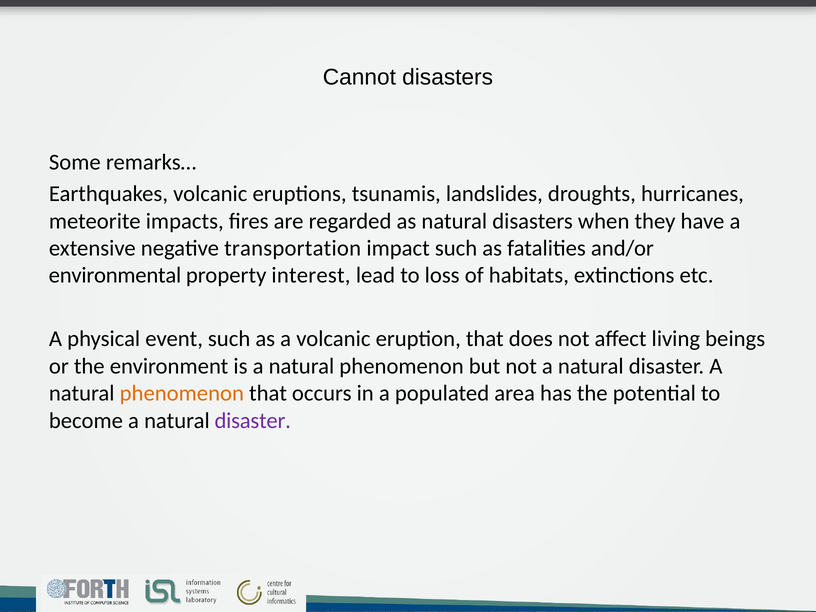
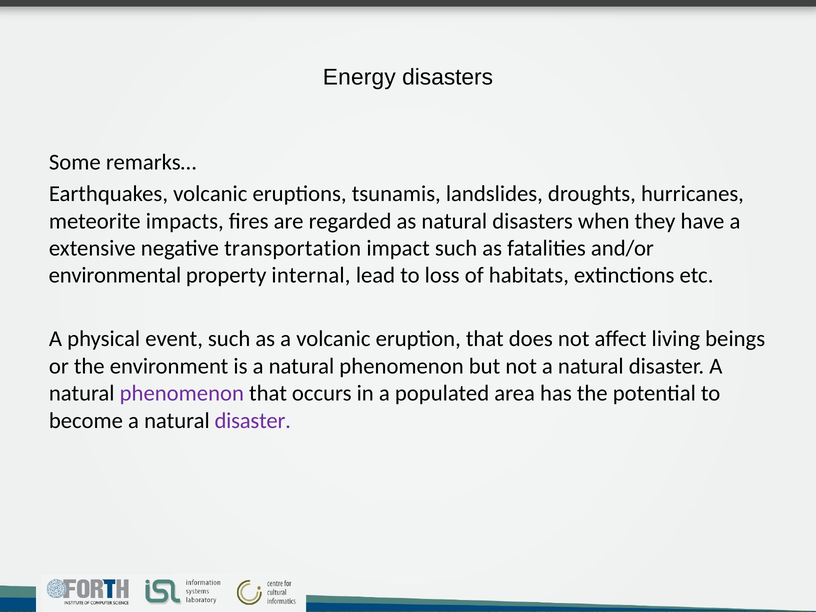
Cannot: Cannot -> Energy
interest: interest -> internal
phenomenon at (182, 393) colour: orange -> purple
